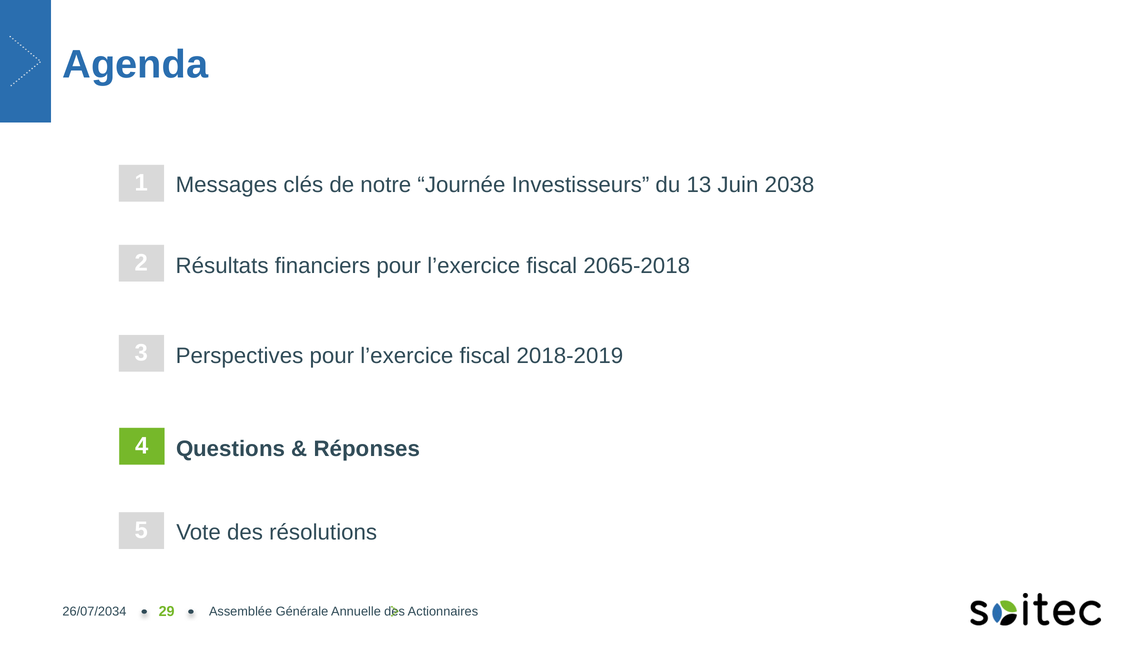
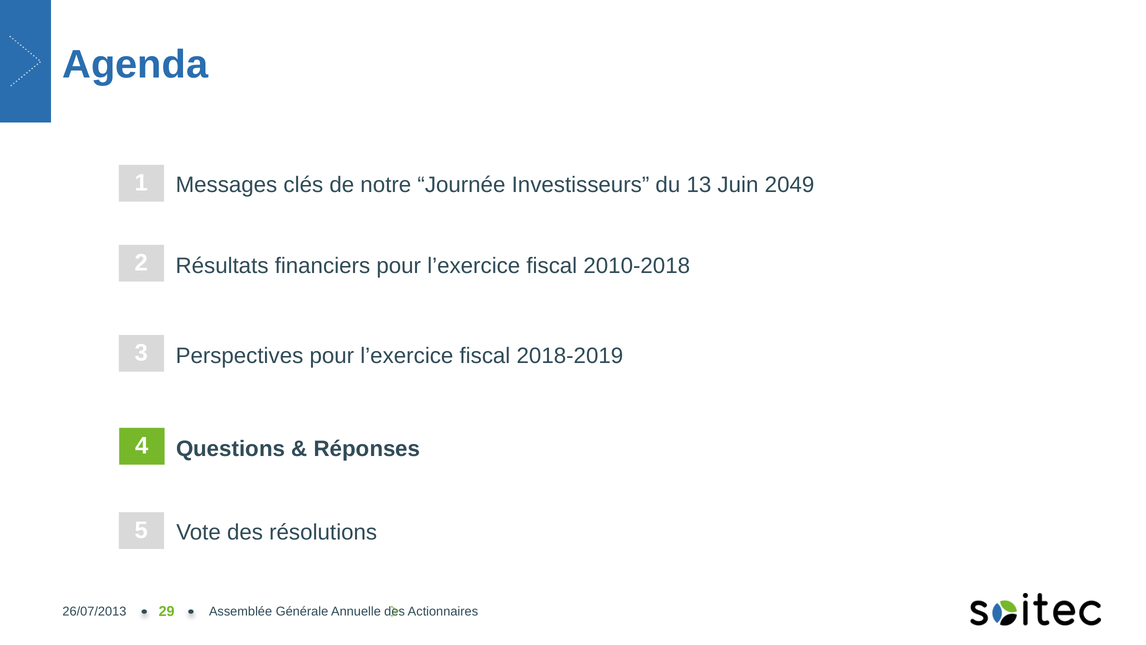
2038: 2038 -> 2049
2065-2018: 2065-2018 -> 2010-2018
26/07/2034: 26/07/2034 -> 26/07/2013
